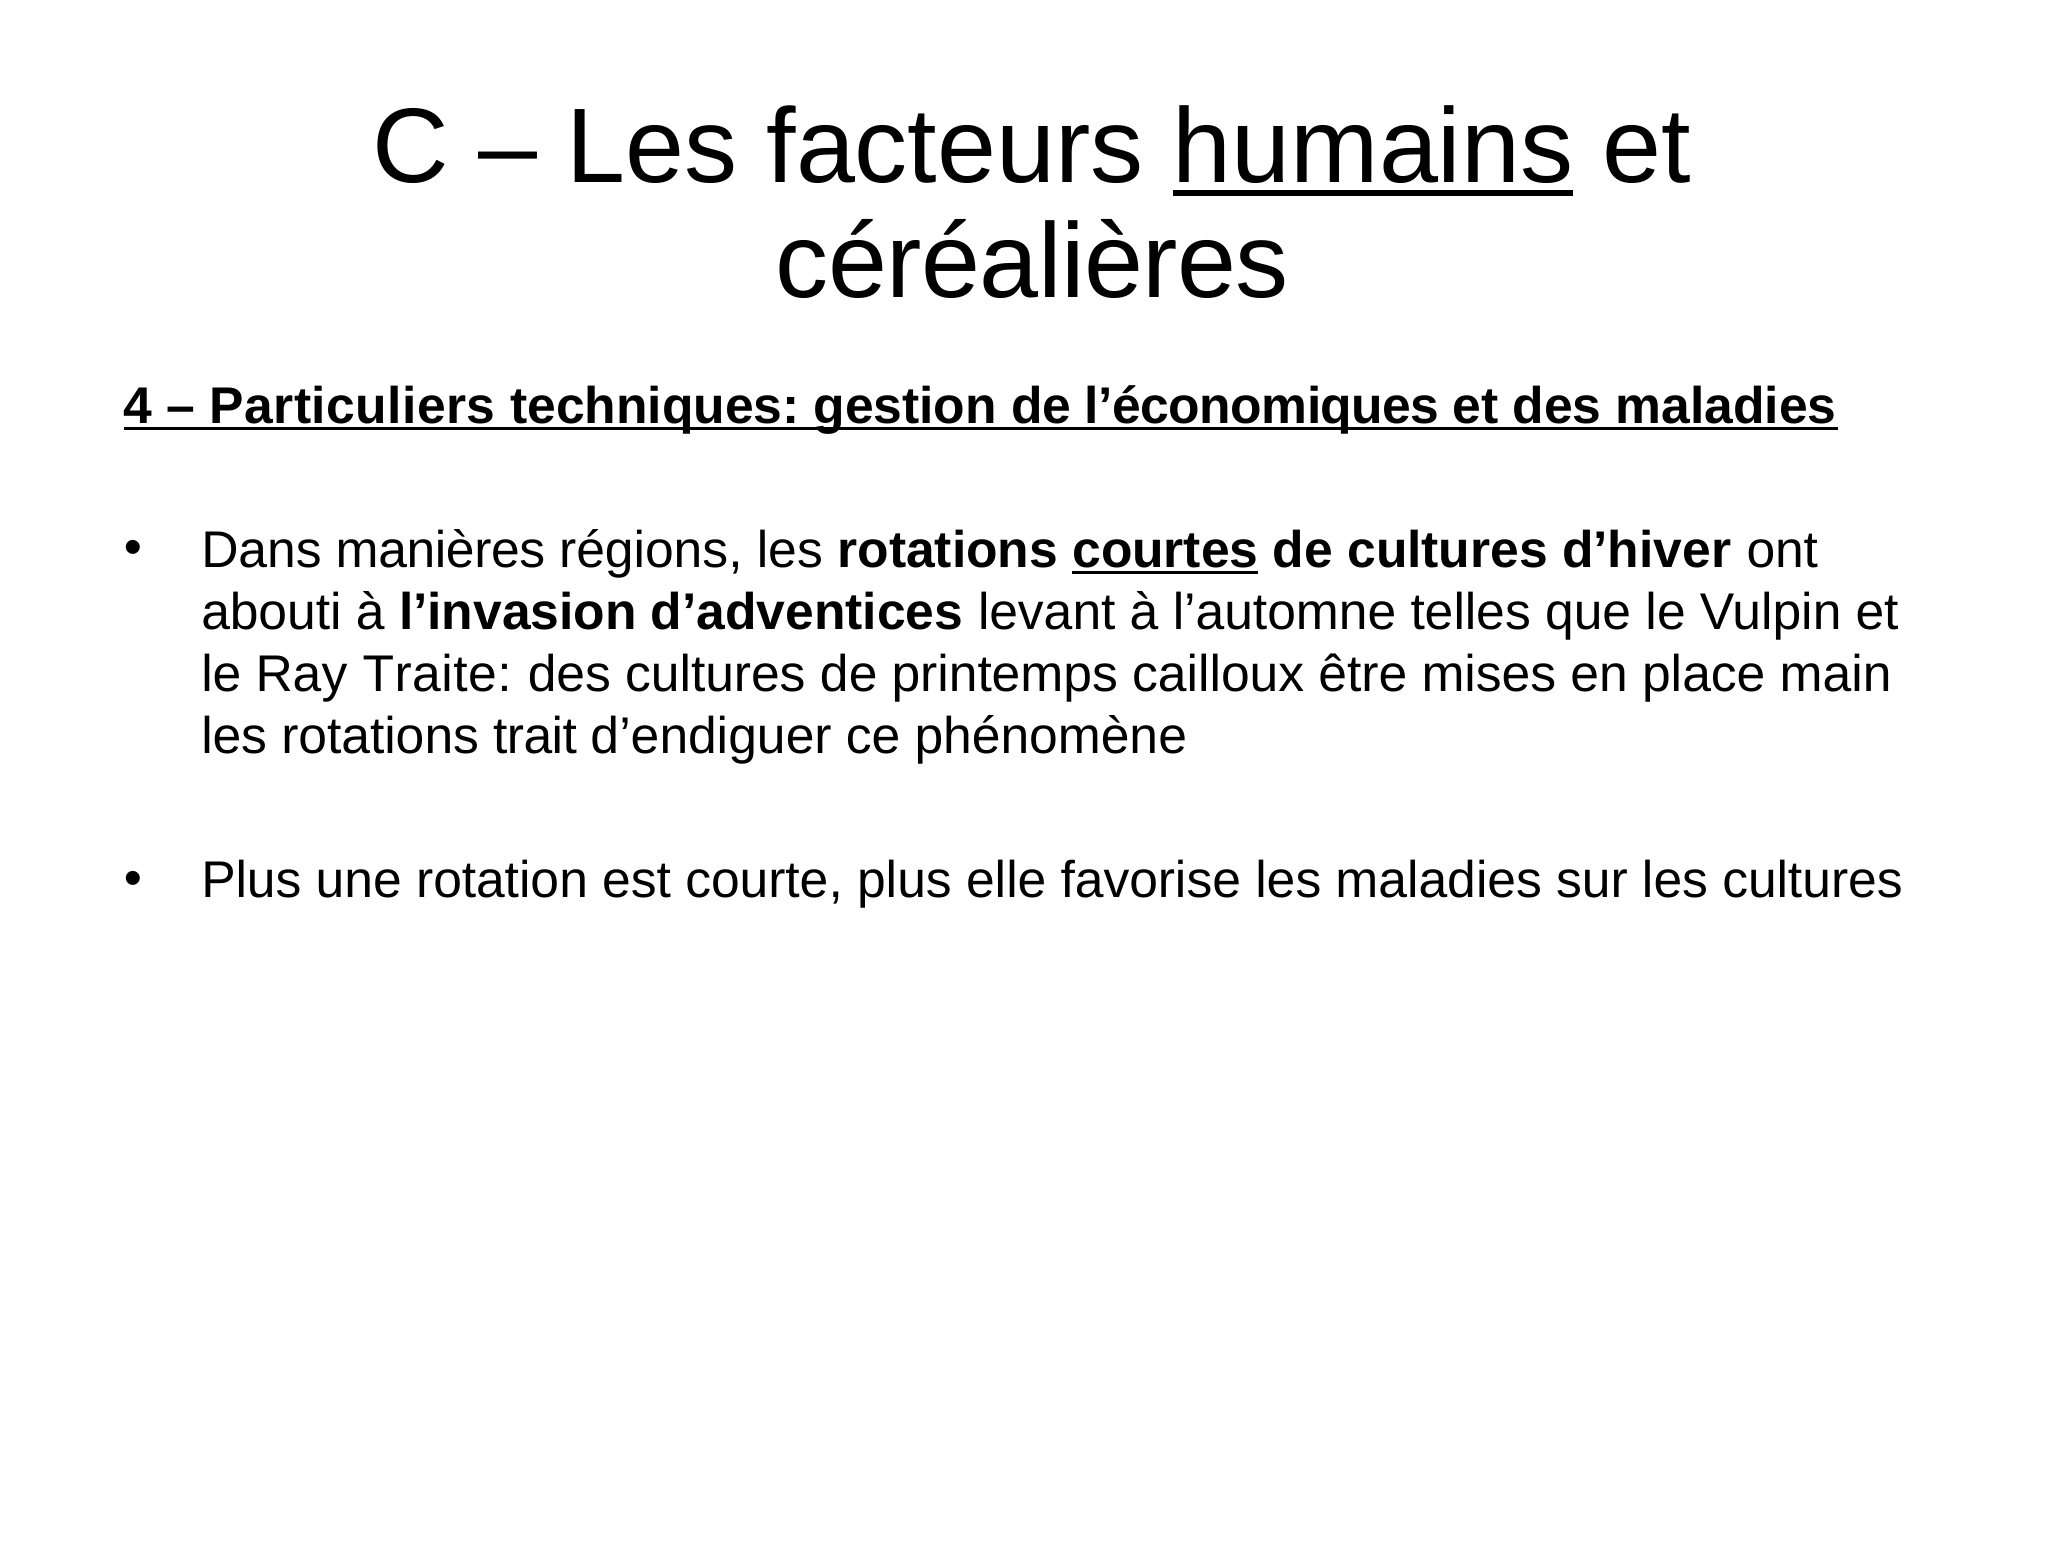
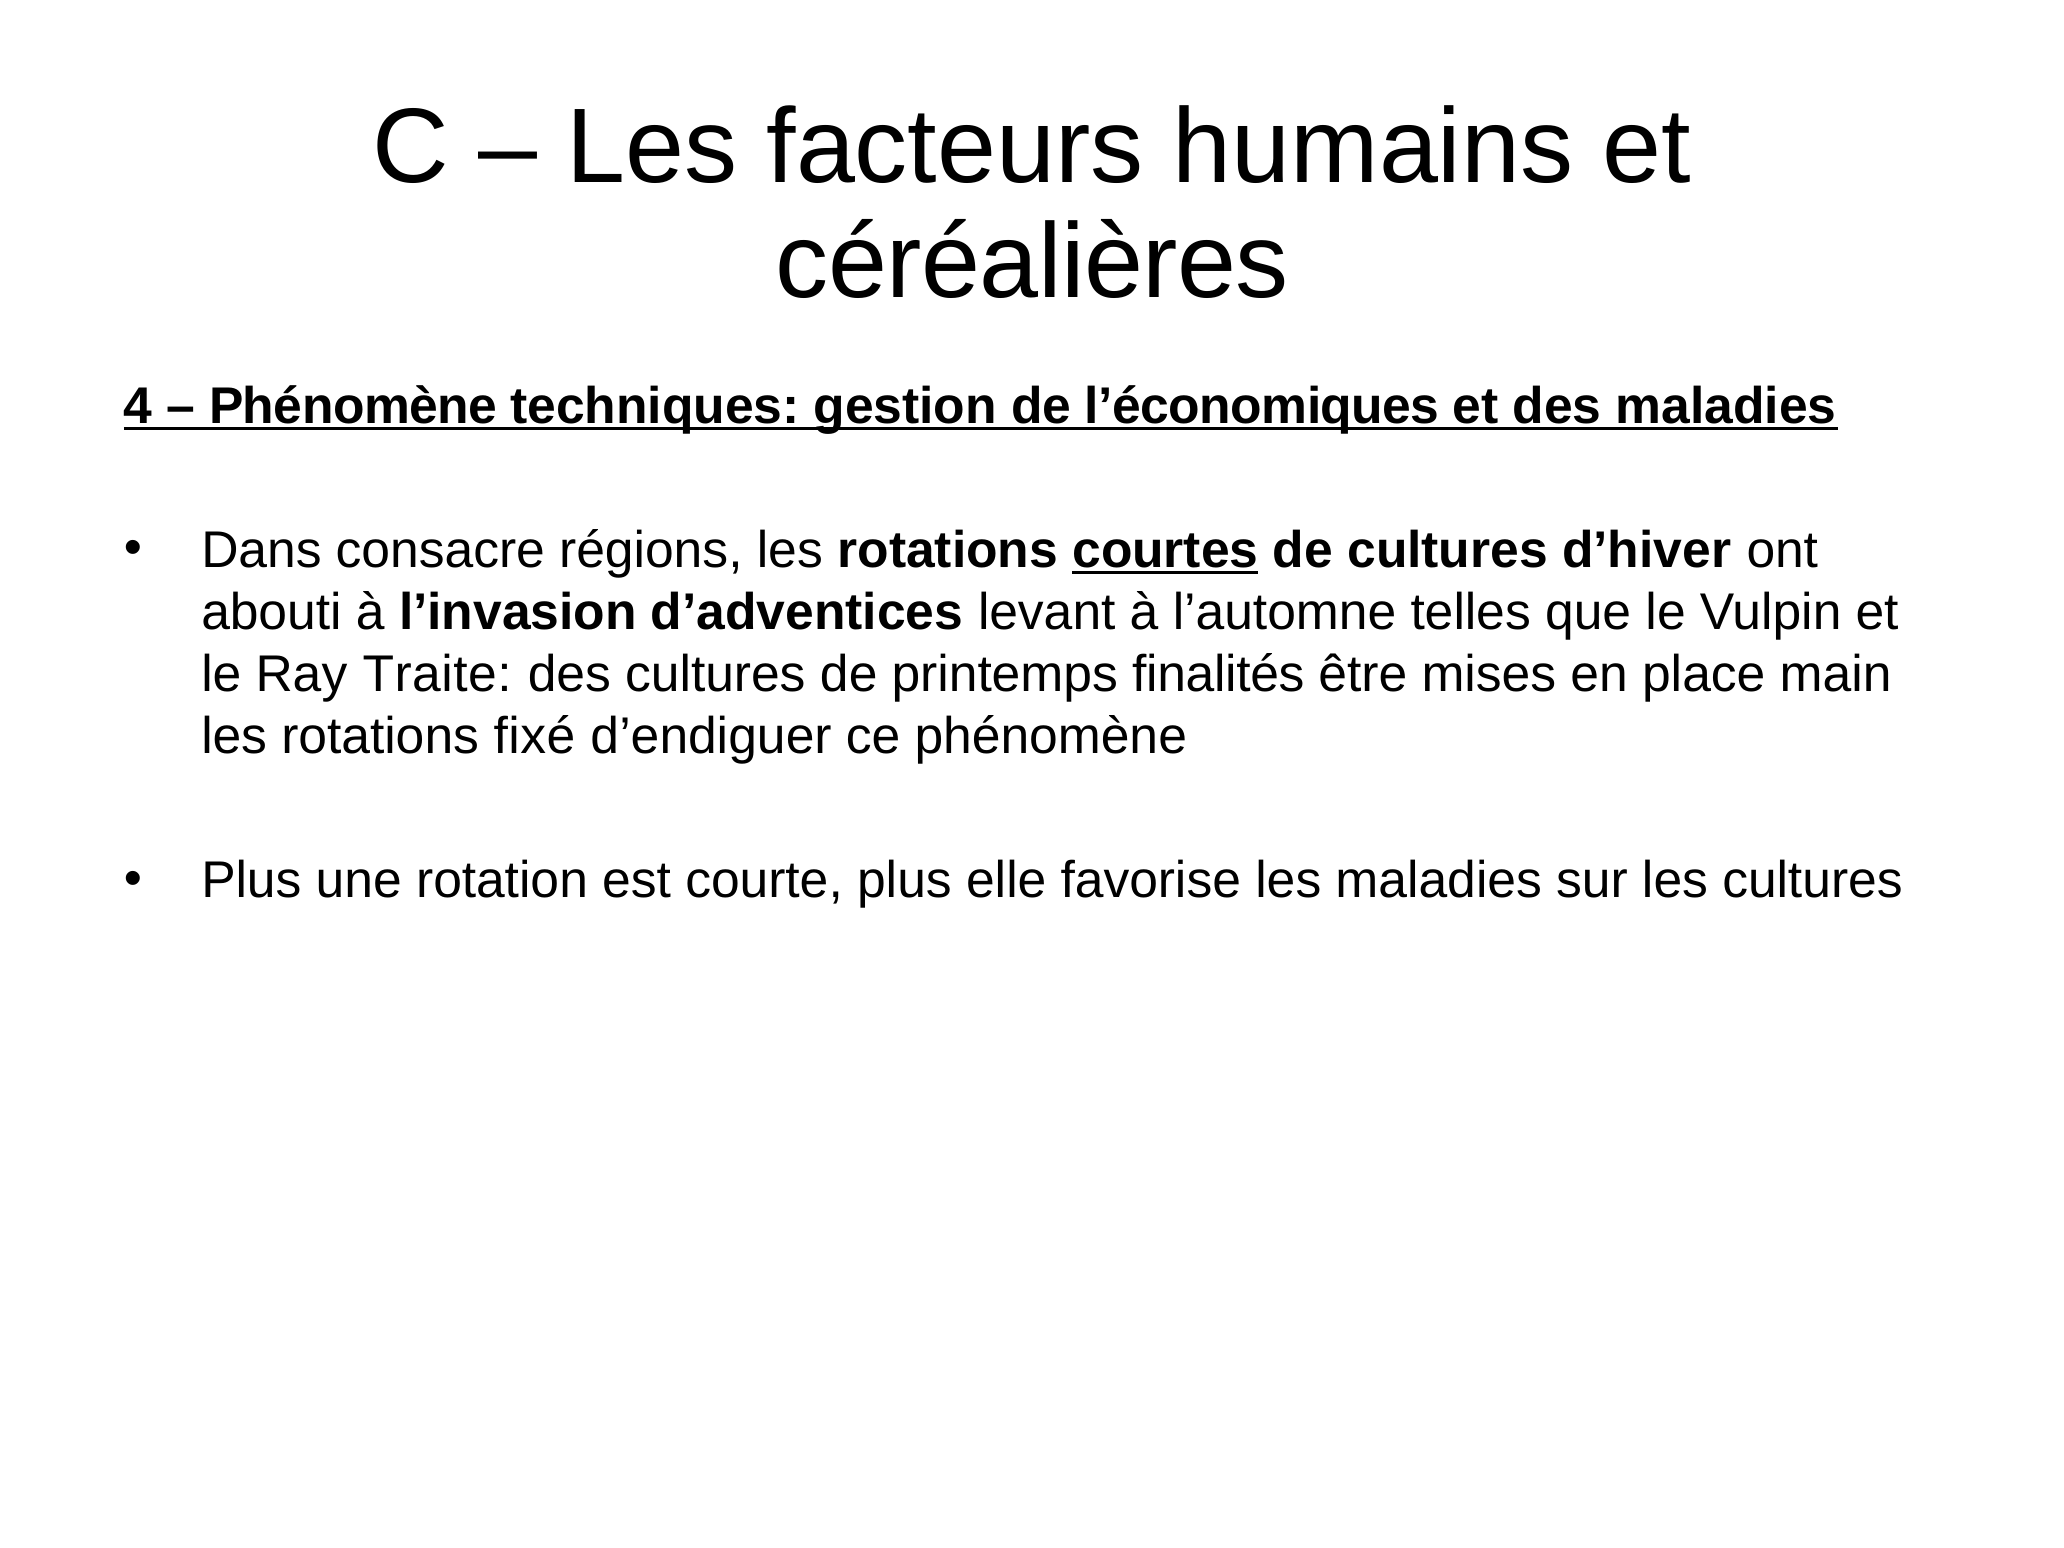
humains underline: present -> none
Particuliers at (353, 406): Particuliers -> Phénomène
manières: manières -> consacre
cailloux: cailloux -> finalités
trait: trait -> fixé
